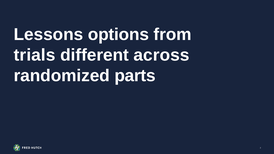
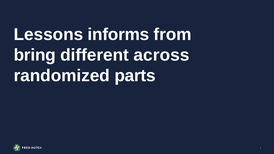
options: options -> informs
trials: trials -> bring
